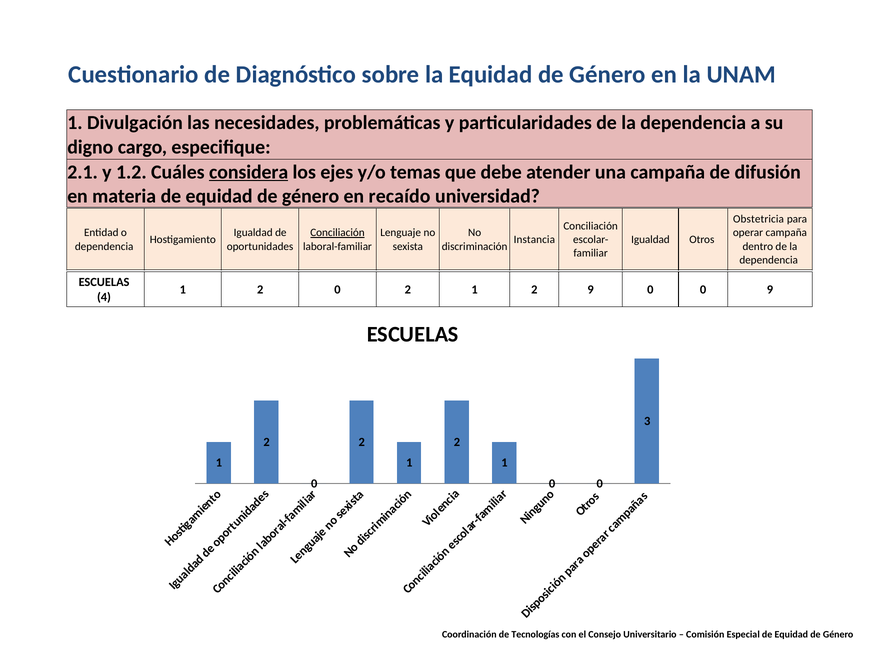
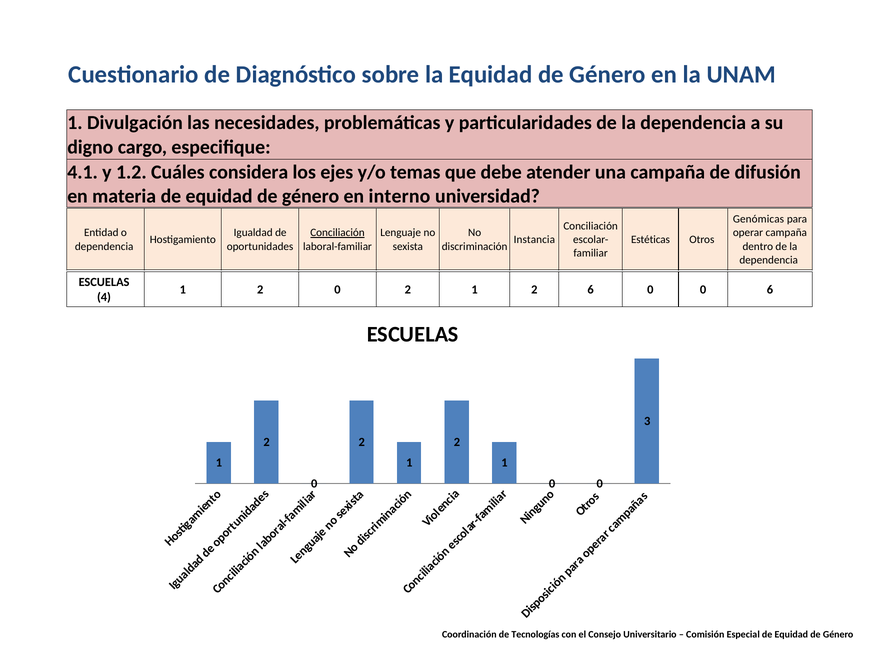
2.1: 2.1 -> 4.1
considera underline: present -> none
recaído: recaído -> interno
Obstetricia: Obstetricia -> Genómicas
Igualdad at (650, 239): Igualdad -> Estéticas
2 9: 9 -> 6
0 9: 9 -> 6
